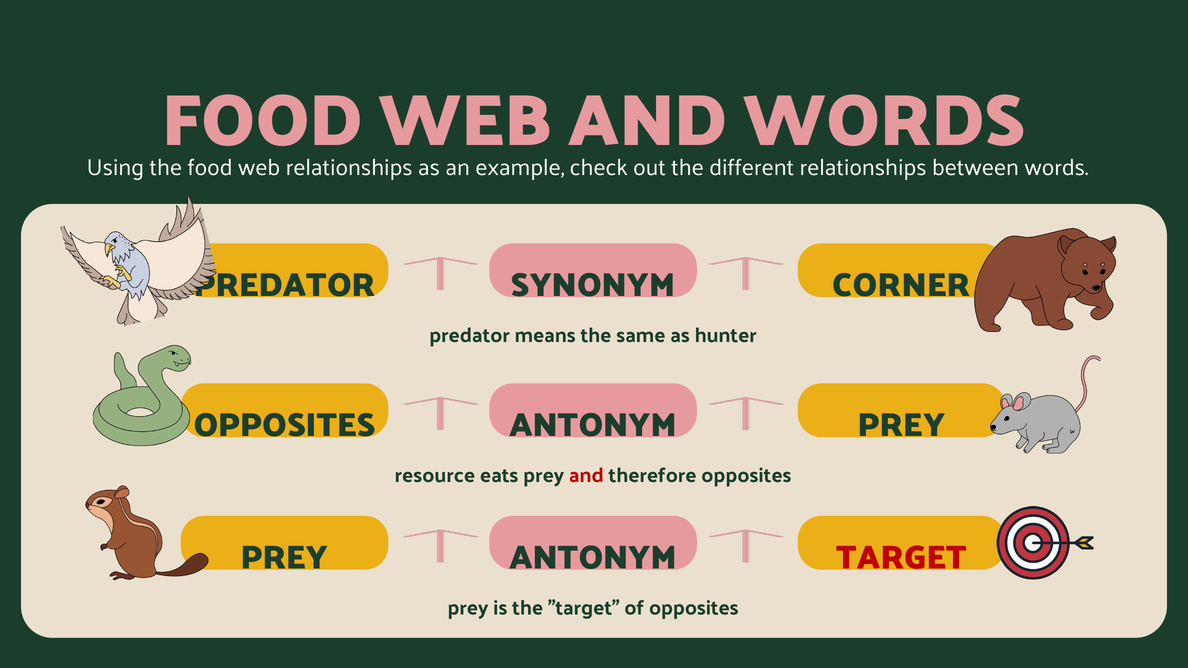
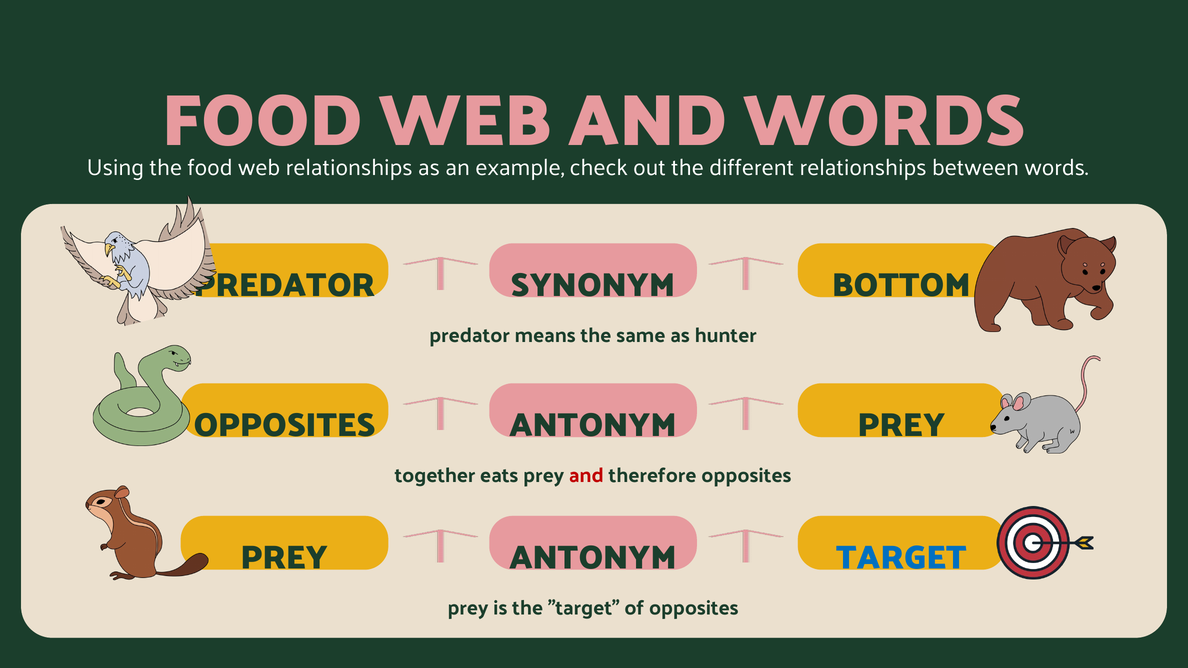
CORNER: CORNER -> BOTTOM
resource: resource -> together
TARGET at (902, 558) colour: red -> blue
